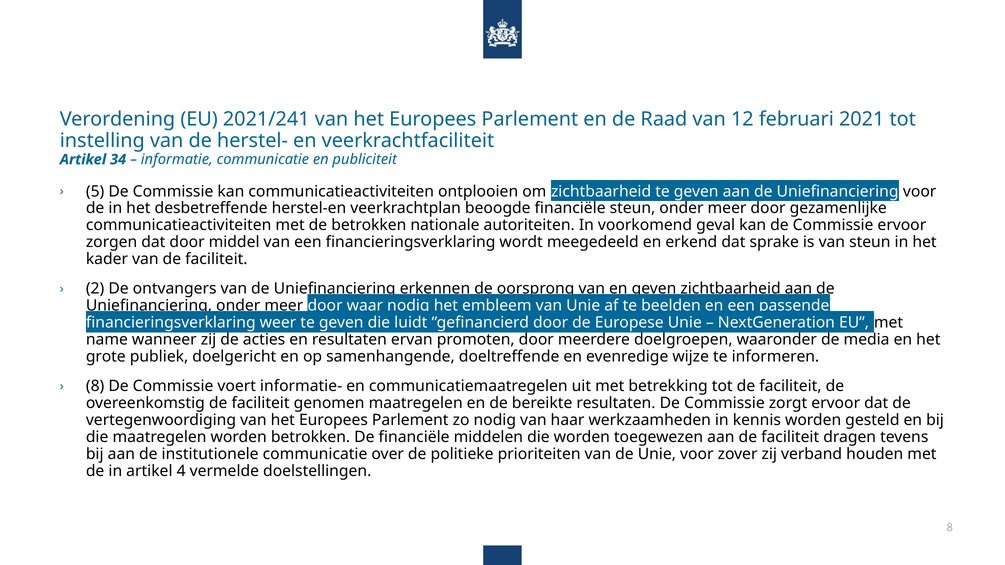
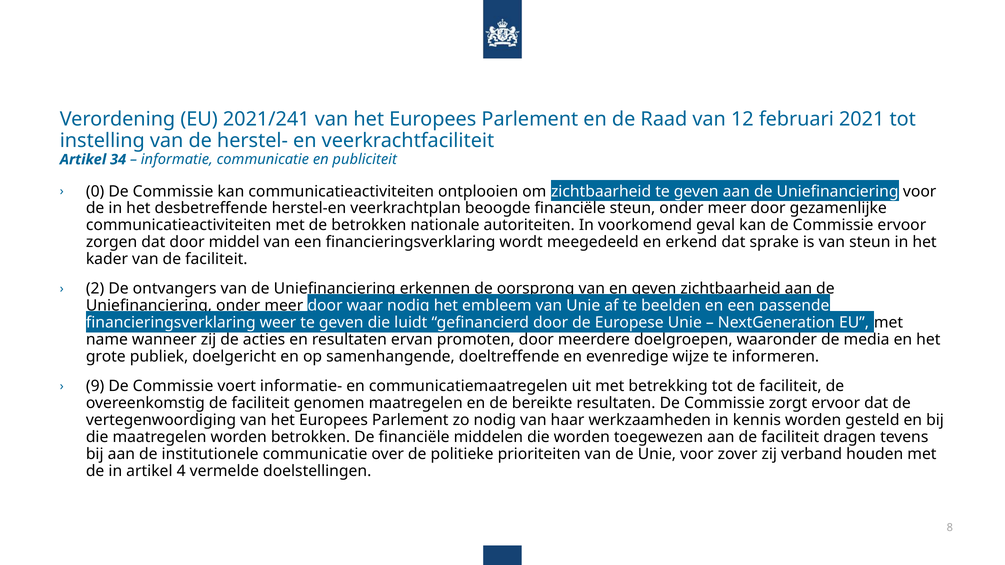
5: 5 -> 0
8 at (95, 386): 8 -> 9
